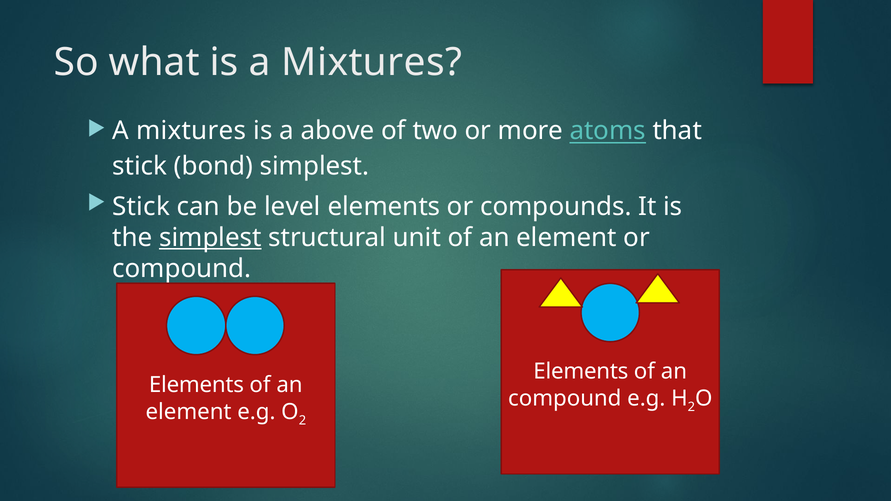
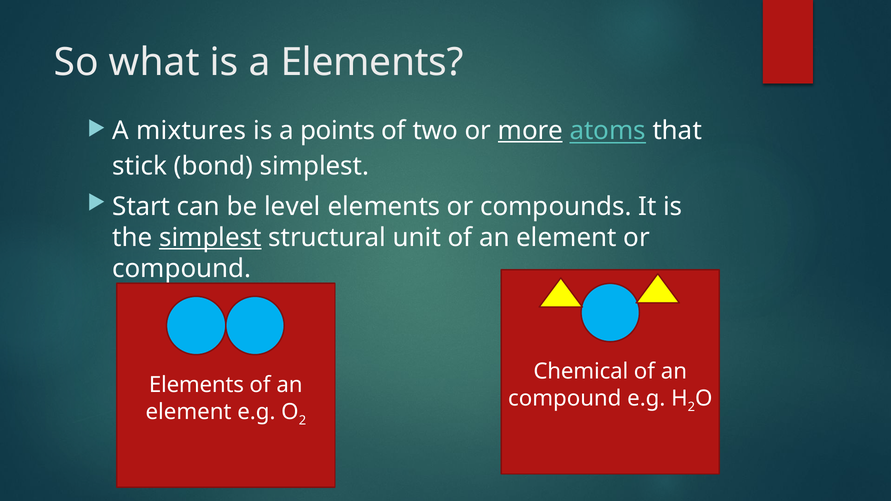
is a Mixtures: Mixtures -> Elements
above: above -> points
more underline: none -> present
Stick at (141, 207): Stick -> Start
Elements at (581, 372): Elements -> Chemical
